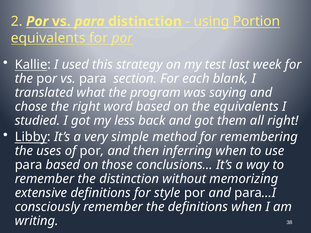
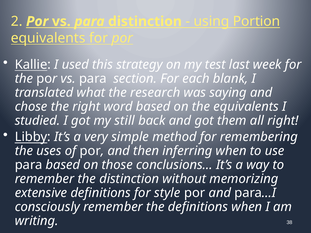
program: program -> research
less: less -> still
